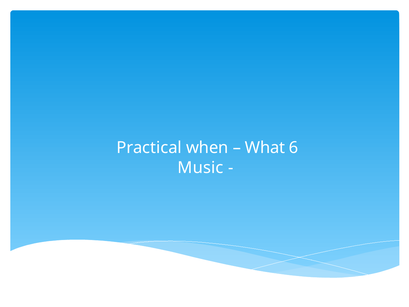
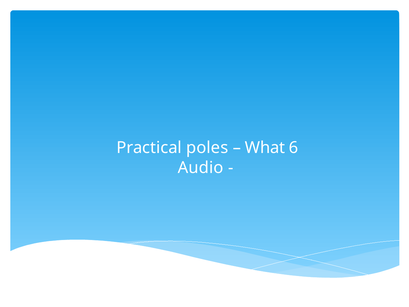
when: when -> poles
Music: Music -> Audio
